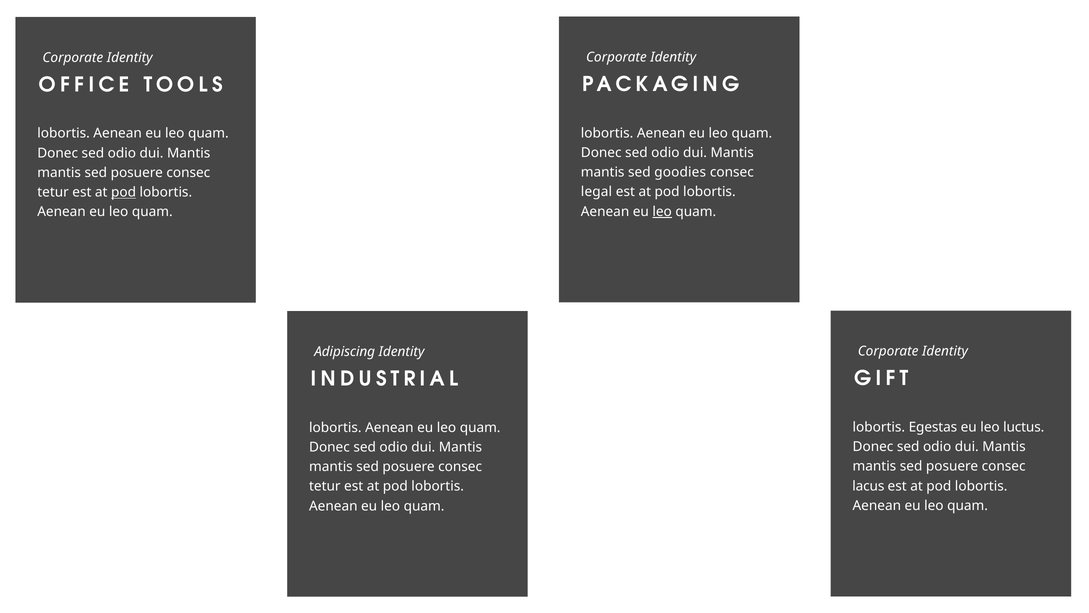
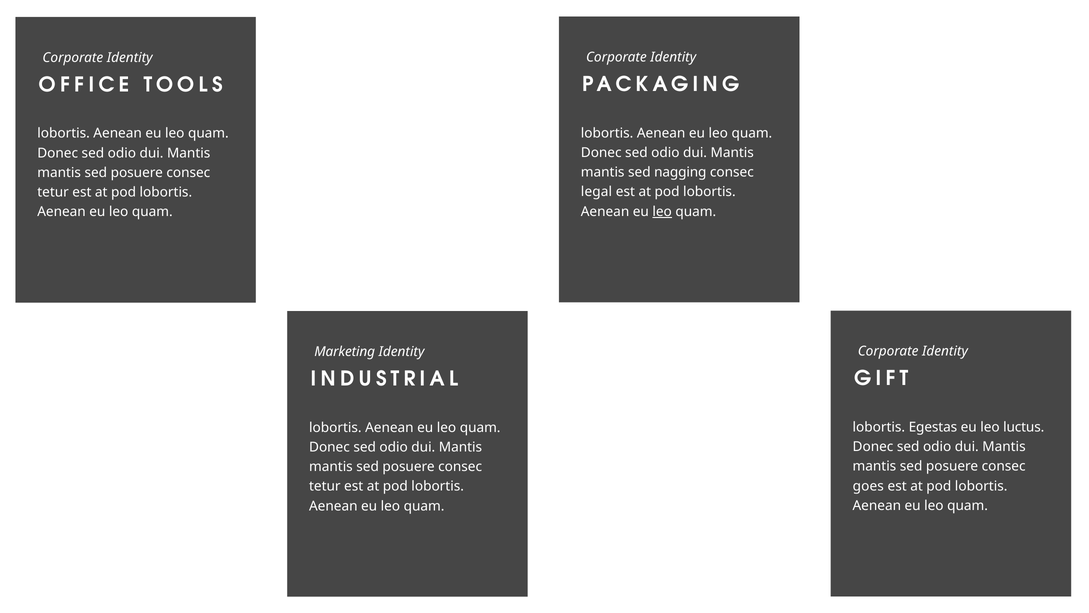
goodies: goodies -> nagging
pod at (124, 192) underline: present -> none
Adipiscing: Adipiscing -> Marketing
lacus: lacus -> goes
